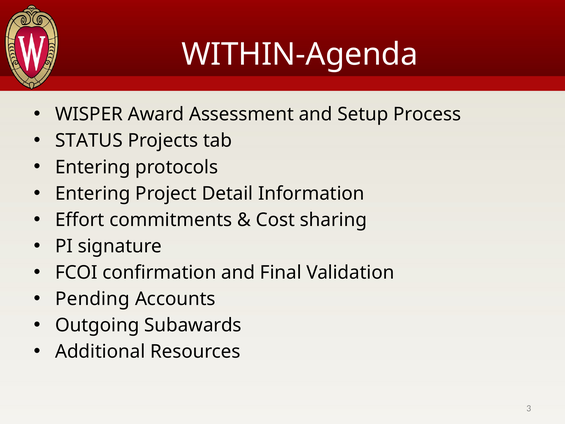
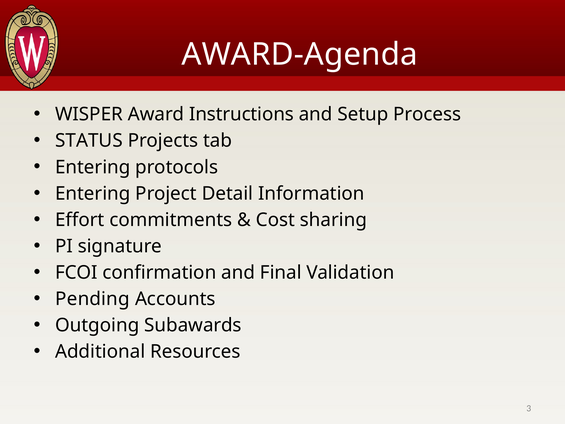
WITHIN-Agenda: WITHIN-Agenda -> AWARD-Agenda
Assessment: Assessment -> Instructions
